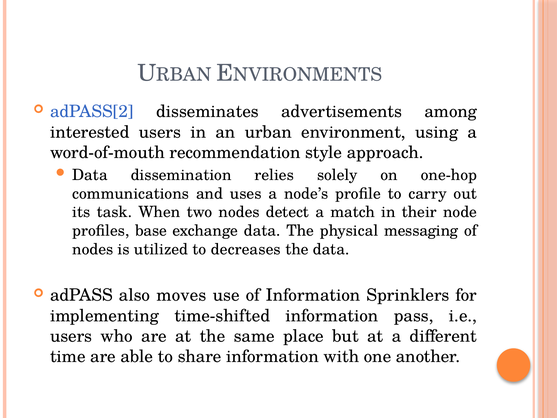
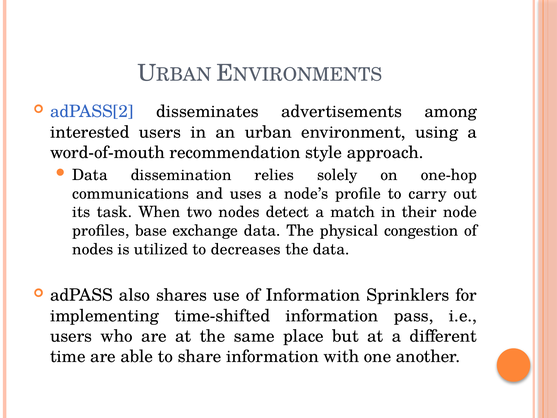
messaging: messaging -> congestion
moves: moves -> shares
